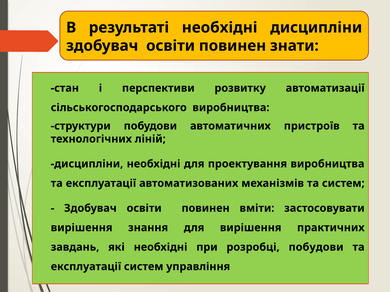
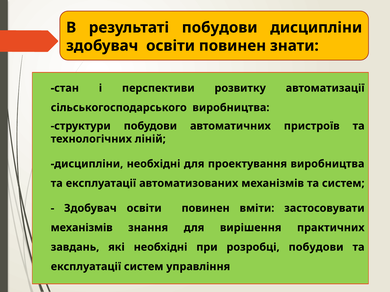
результаті необхідні: необхідні -> побудови
вирішення at (82, 228): вирішення -> механізмів
